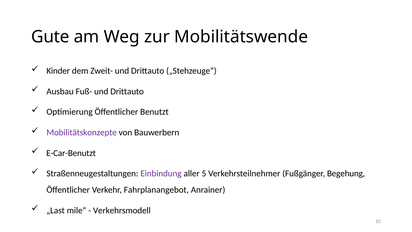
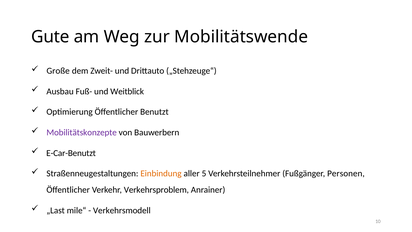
Kinder: Kinder -> Große
Fuß- und Drittauto: Drittauto -> Weitblick
Einbindung colour: purple -> orange
Begehung: Begehung -> Personen
Fahrplanangebot: Fahrplanangebot -> Verkehrsproblem
